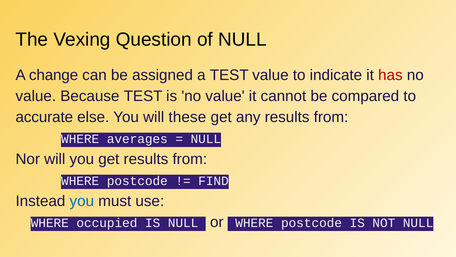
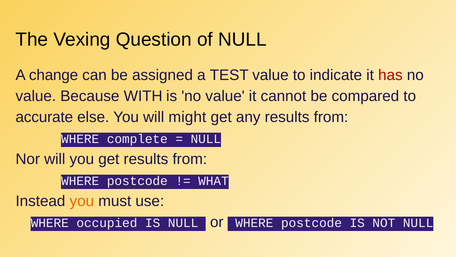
Because TEST: TEST -> WITH
these: these -> might
averages: averages -> complete
FIND: FIND -> WHAT
you at (82, 201) colour: blue -> orange
